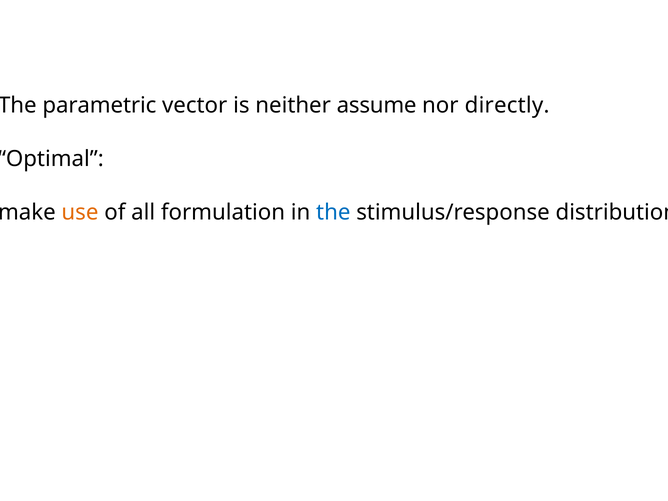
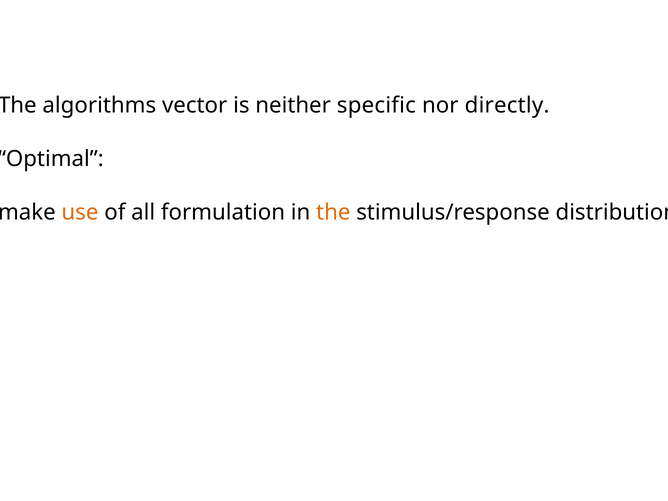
parametric: parametric -> algorithms
assume: assume -> specific
the at (333, 213) colour: blue -> orange
